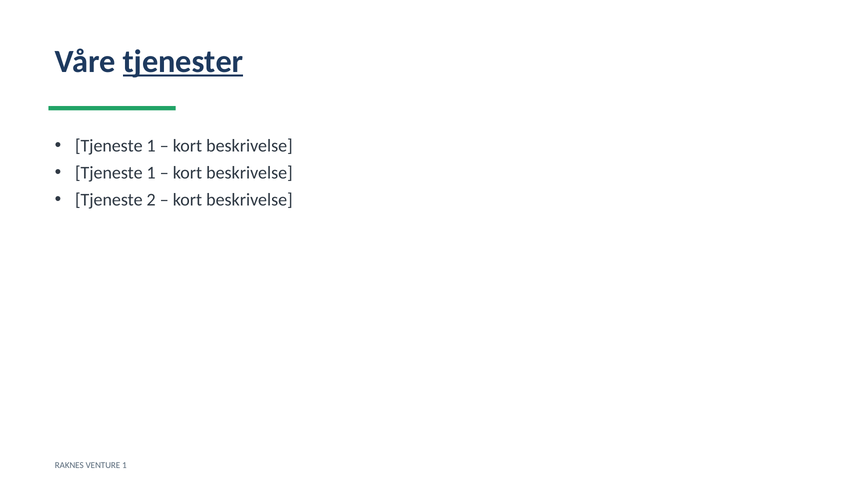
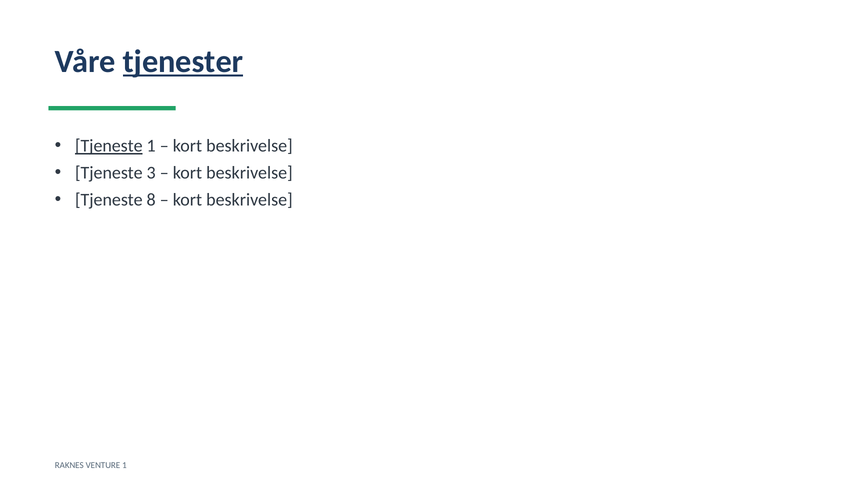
Tjeneste at (109, 146) underline: none -> present
1 at (151, 173): 1 -> 3
2: 2 -> 8
